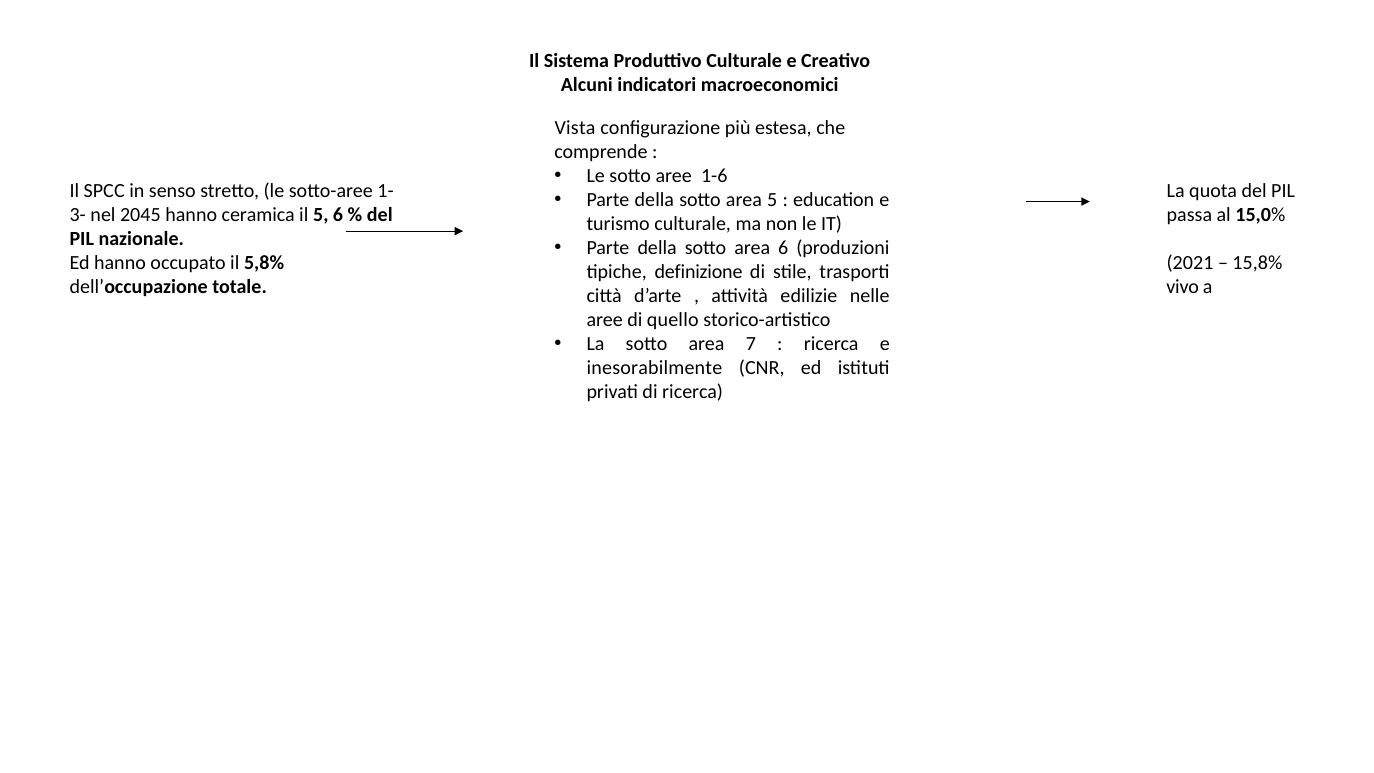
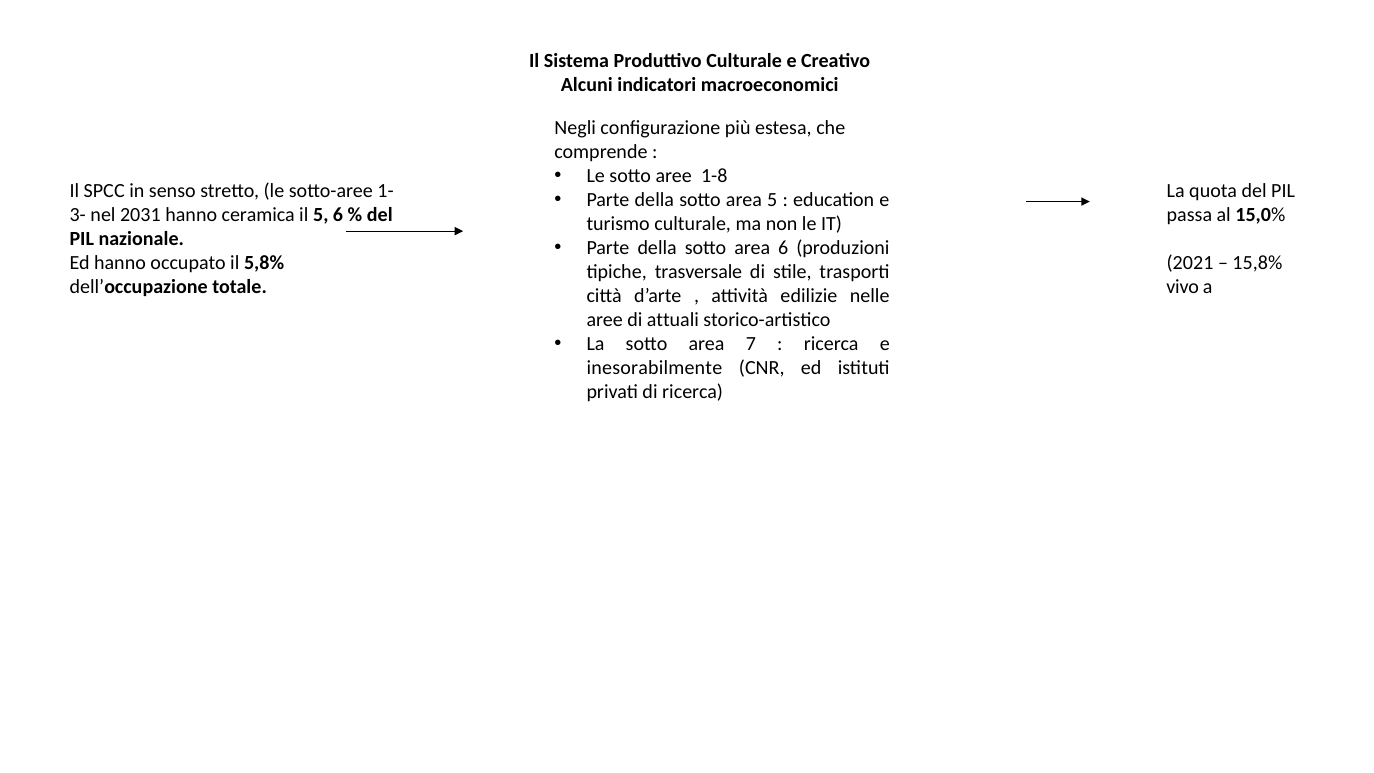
Vista: Vista -> Negli
1-6: 1-6 -> 1-8
2045: 2045 -> 2031
definizione: definizione -> trasversale
quello: quello -> attuali
